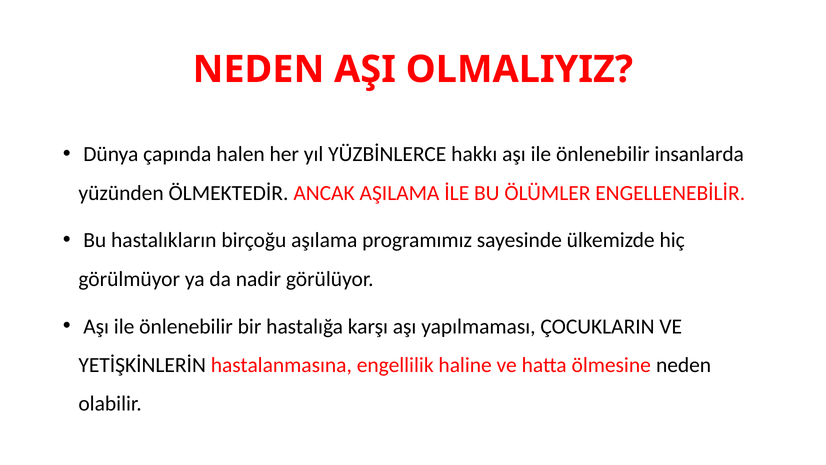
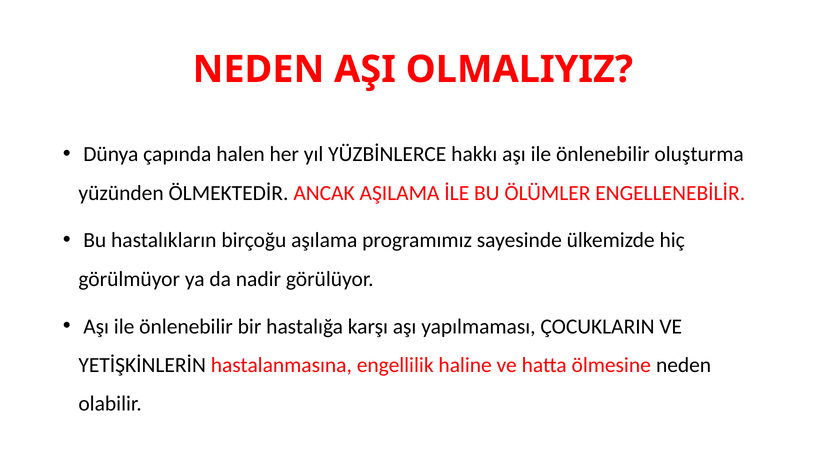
insanlarda: insanlarda -> oluşturma
